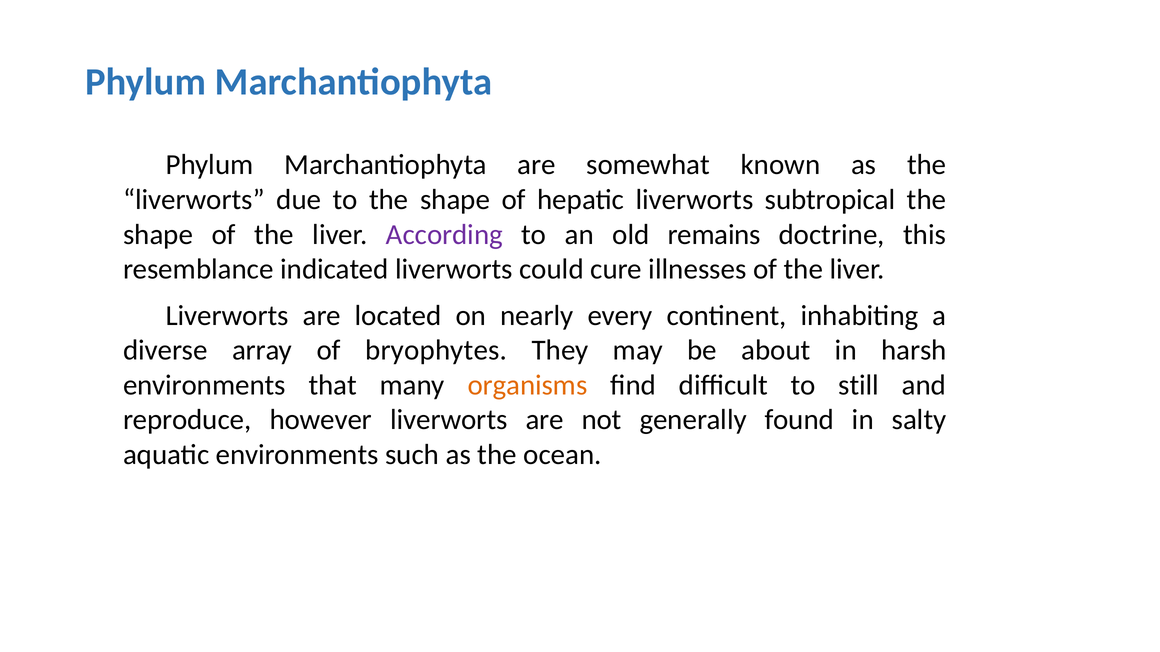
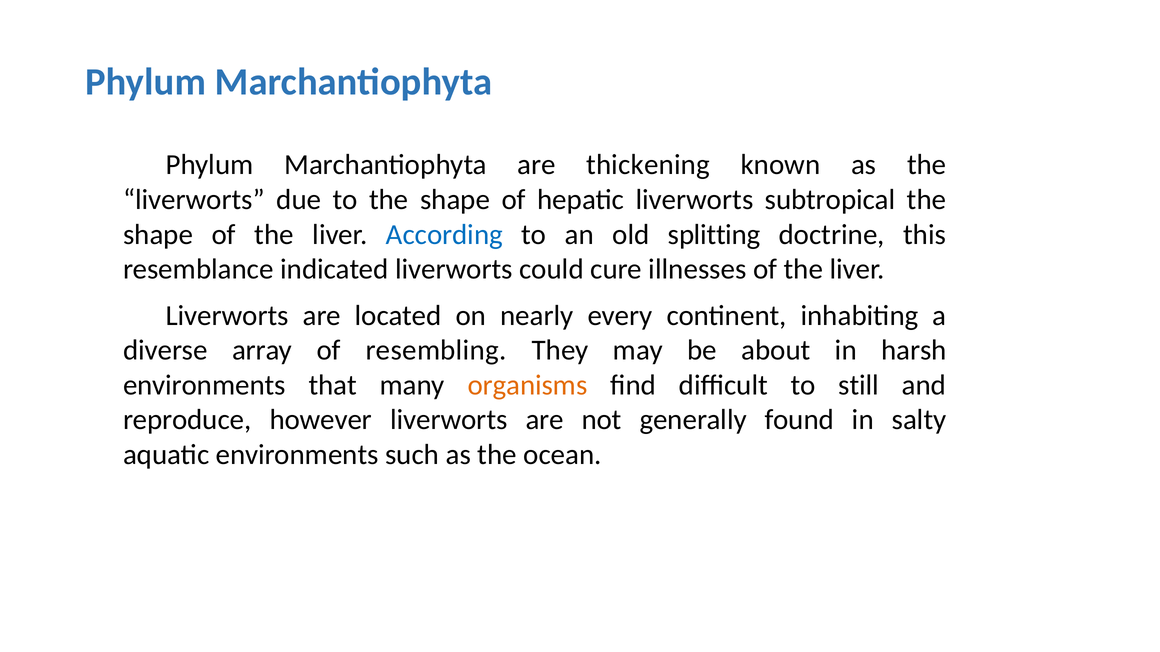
somewhat: somewhat -> thickening
According colour: purple -> blue
remains: remains -> splitting
bryophytes: bryophytes -> resembling
